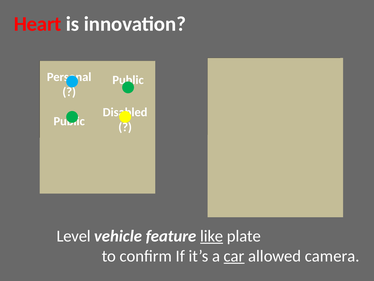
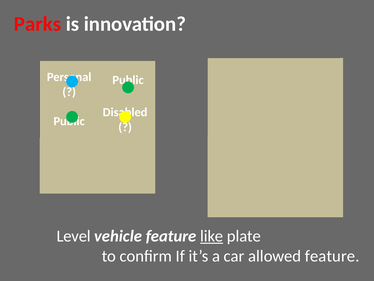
Heart at (38, 24): Heart -> Parks
car underline: present -> none
allowed camera: camera -> feature
